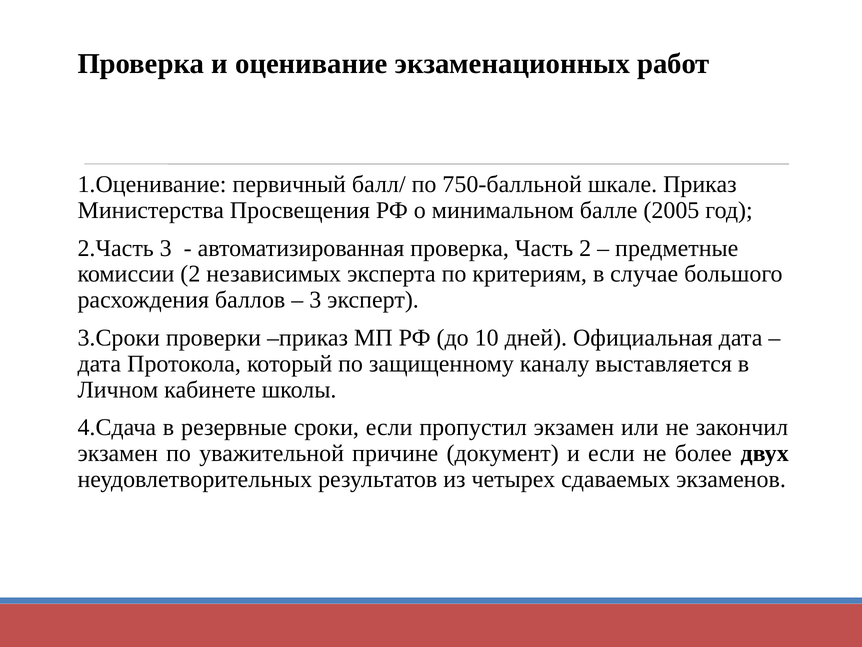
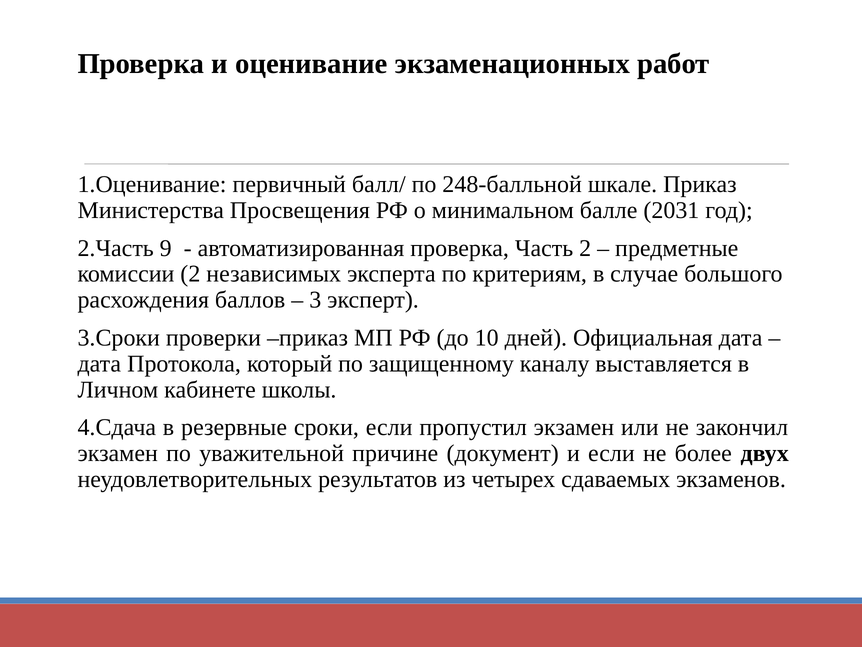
750-балльной: 750-балльной -> 248-балльной
2005: 2005 -> 2031
2.Часть 3: 3 -> 9
